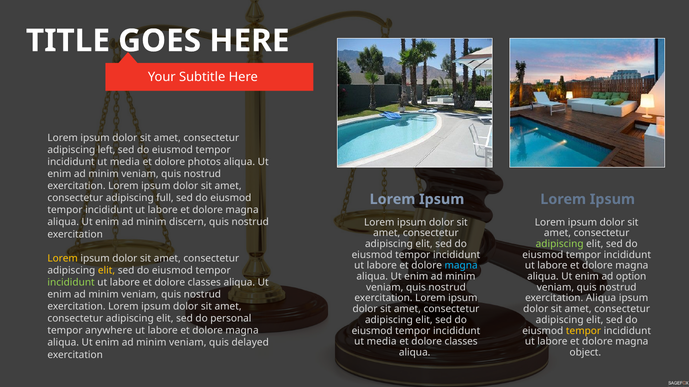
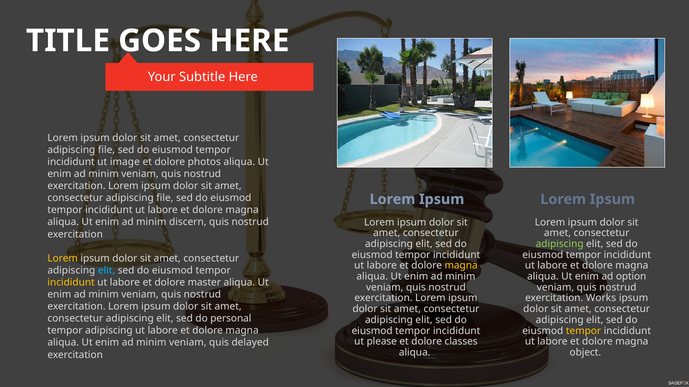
left at (107, 150): left -> file
media at (125, 162): media -> image
full at (165, 198): full -> file
magna at (461, 266) colour: light blue -> yellow
elit at (106, 271) colour: yellow -> light blue
incididunt at (71, 283) colour: light green -> yellow
labore et dolore classes: classes -> master
exercitation Aliqua: Aliqua -> Works
tempor anywhere: anywhere -> adipiscing
media at (382, 342): media -> please
